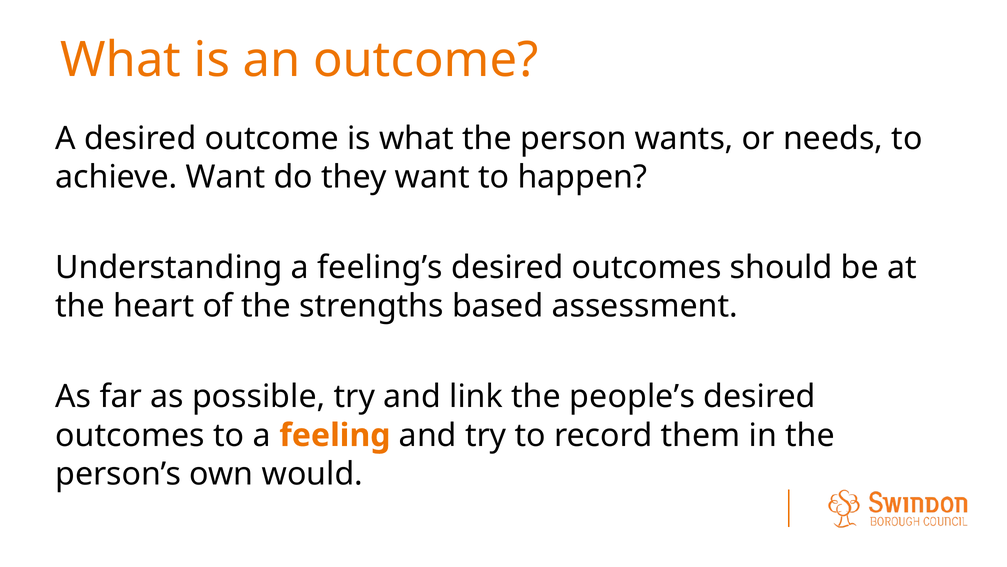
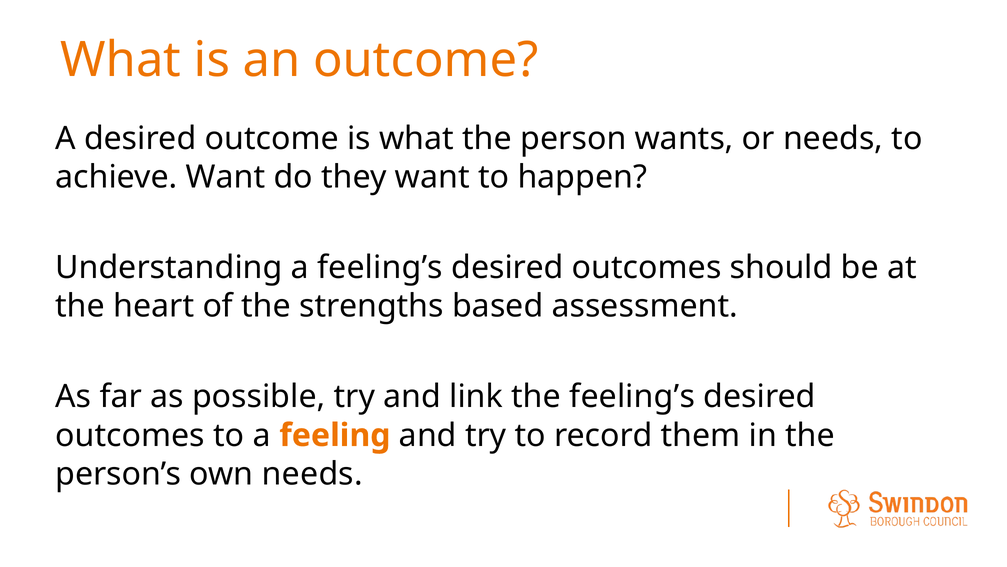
the people’s: people’s -> feeling’s
own would: would -> needs
